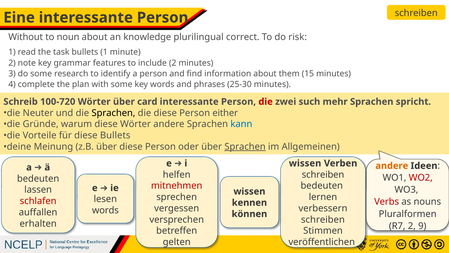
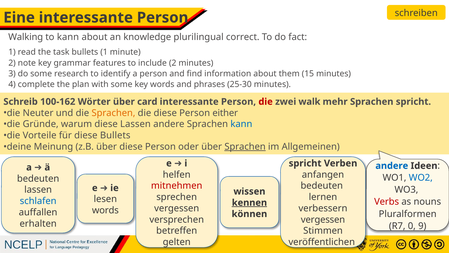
Without: Without -> Walking
to noun: noun -> kann
risk: risk -> fact
100-720: 100-720 -> 100-162
such: such -> walk
Sprachen at (113, 113) colour: black -> orange
diese Wörter: Wörter -> Lassen
wissen at (305, 163): wissen -> spricht
andere at (392, 166) colour: orange -> blue
schreiben at (323, 174): schreiben -> anfangen
WO2 colour: red -> blue
schlafen colour: red -> blue
kennen underline: none -> present
schreiben at (323, 219): schreiben -> vergessen
R7 2: 2 -> 0
